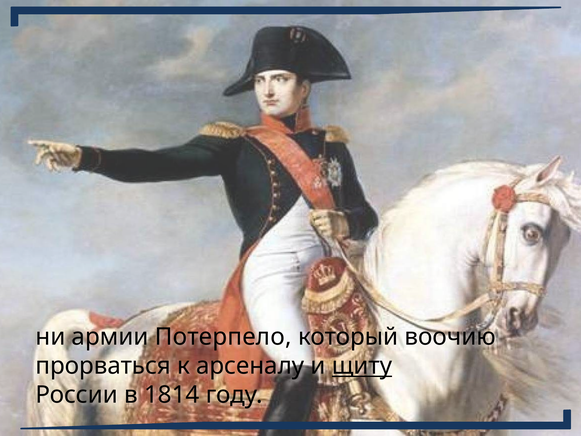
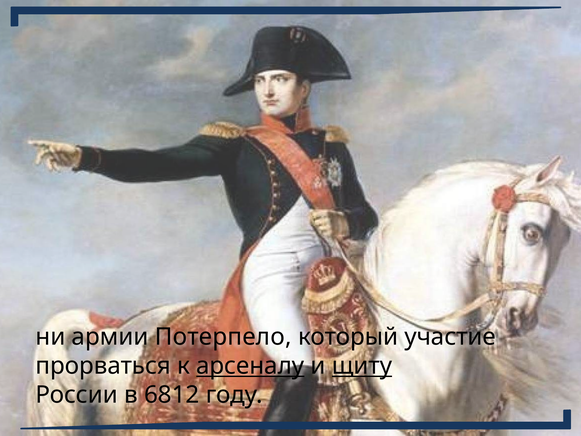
воочию: воочию -> участие
арсеналу underline: none -> present
1814: 1814 -> 6812
